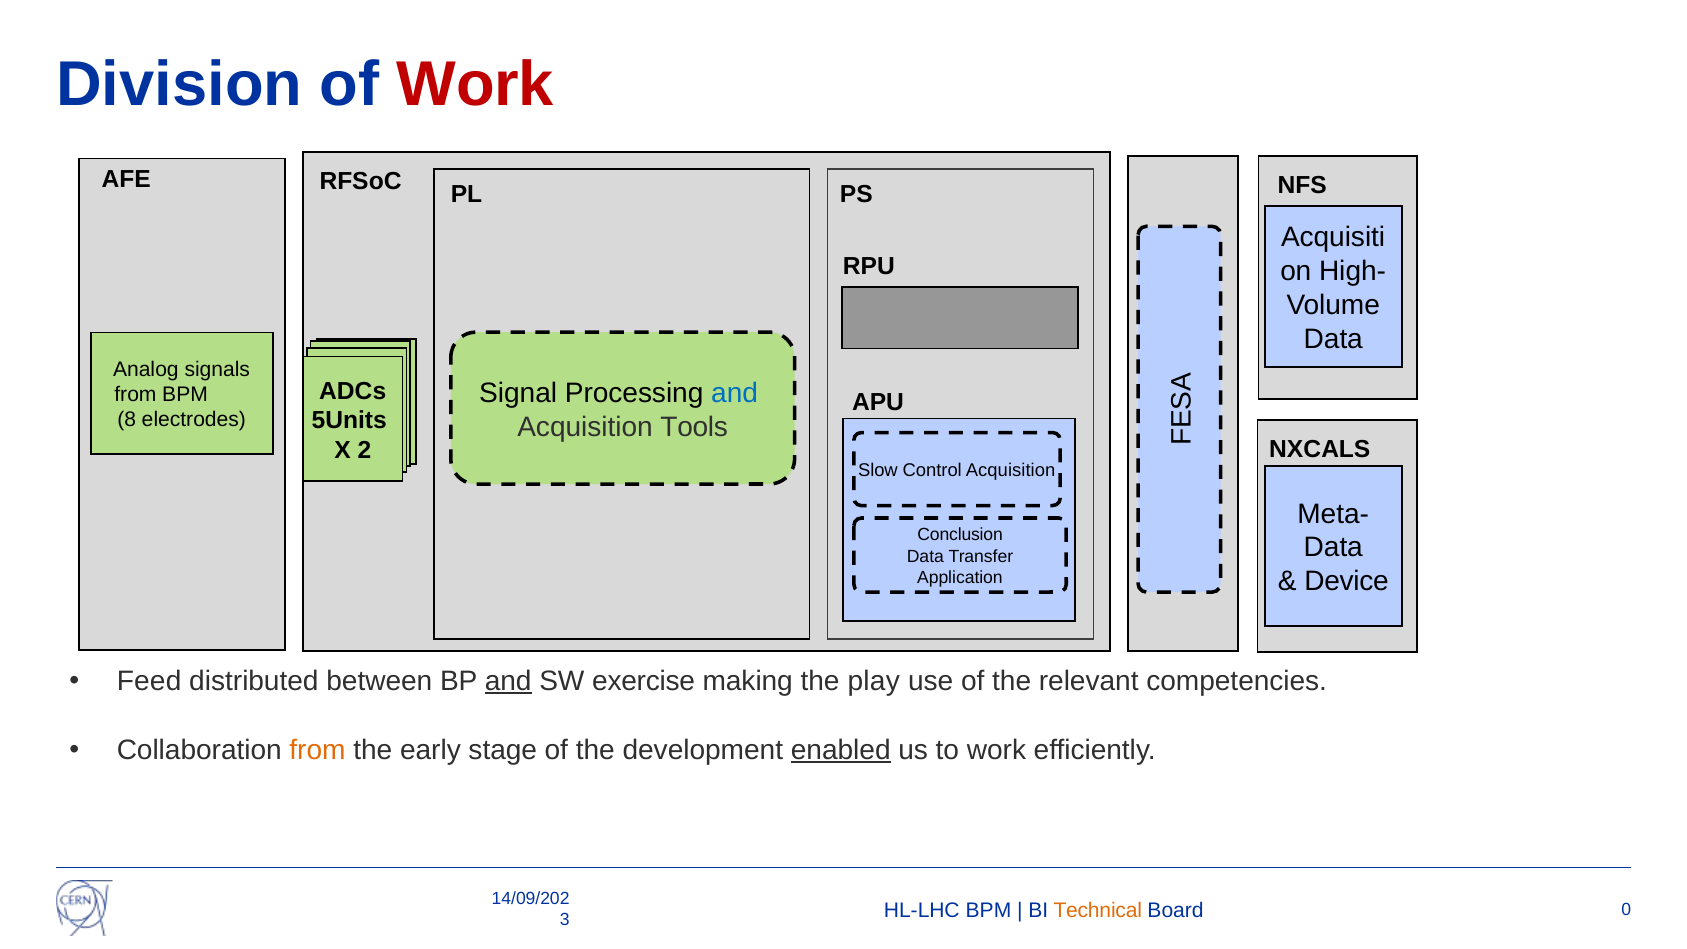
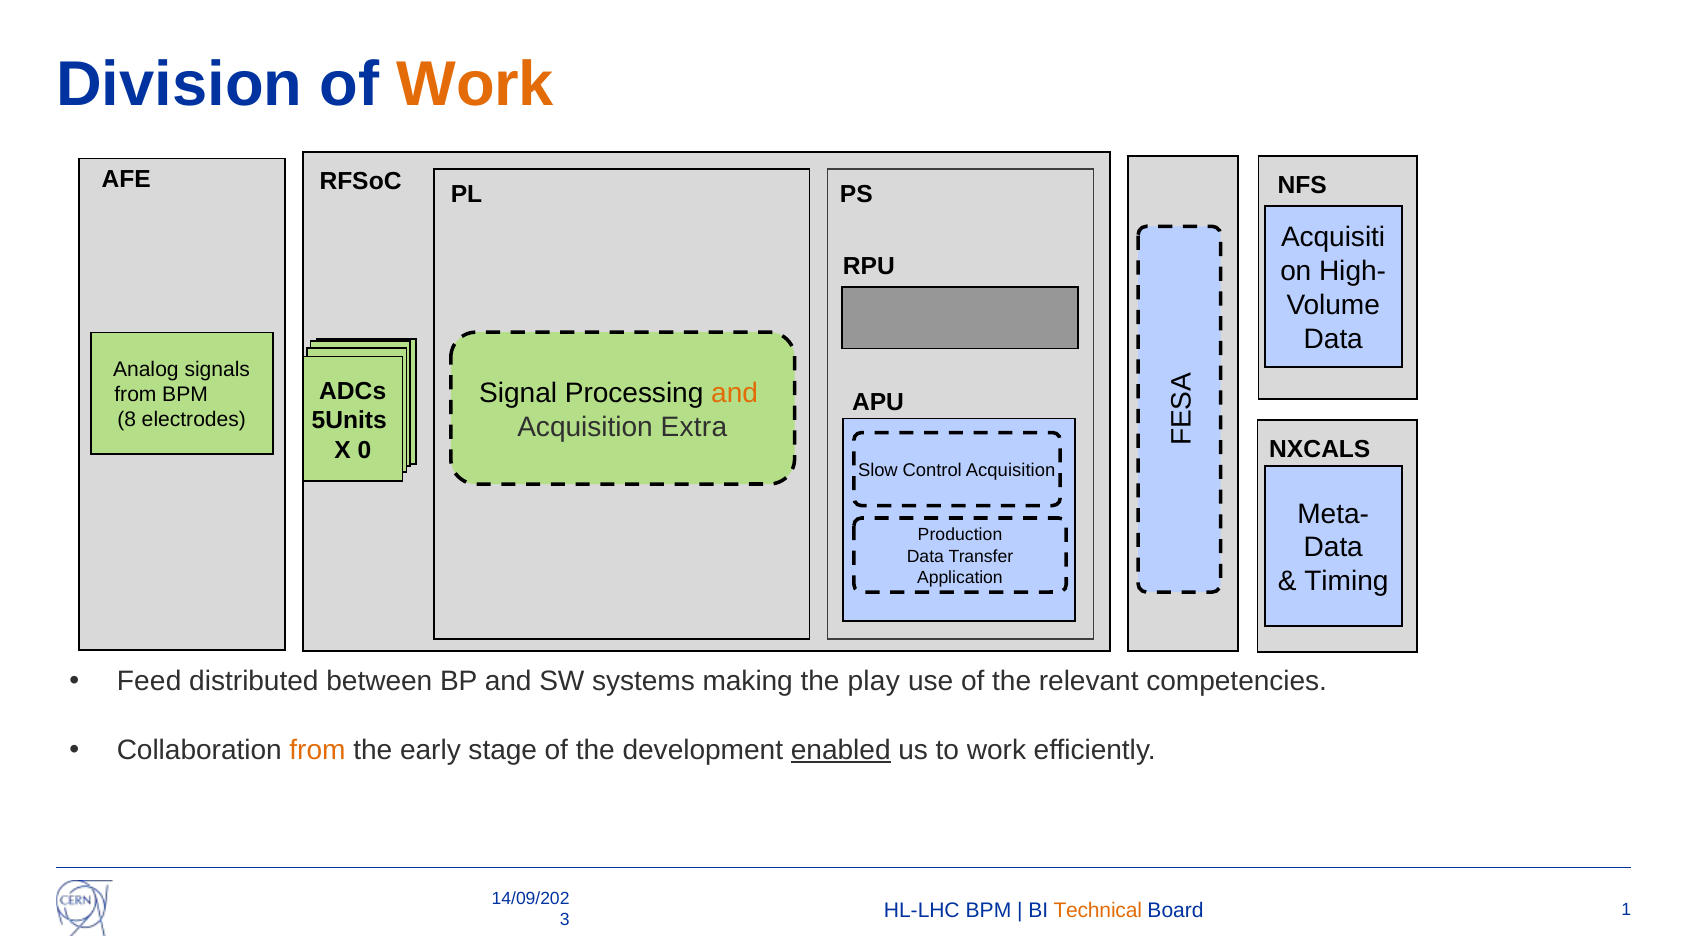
Work at (475, 84) colour: red -> orange
and at (735, 393) colour: blue -> orange
Tools: Tools -> Extra
2: 2 -> 0
Conclusion: Conclusion -> Production
Device: Device -> Timing
and at (508, 681) underline: present -> none
exercise: exercise -> systems
0: 0 -> 1
